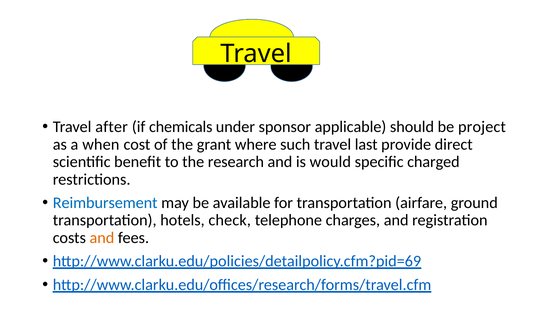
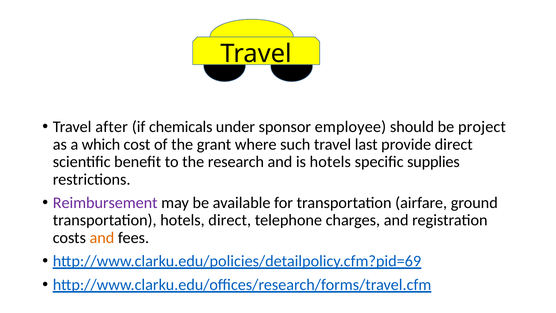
applicable: applicable -> employee
when: when -> which
is would: would -> hotels
charged: charged -> supplies
Reimbursement colour: blue -> purple
hotels check: check -> direct
